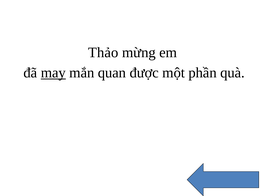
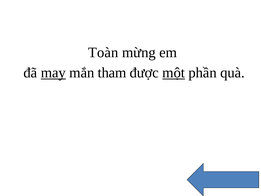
Thảo: Thảo -> Toàn
quan: quan -> tham
một underline: none -> present
